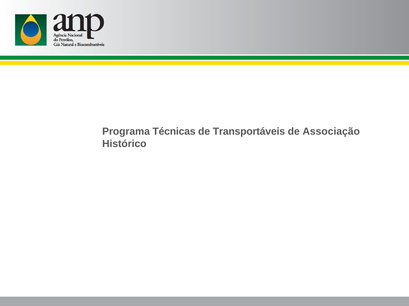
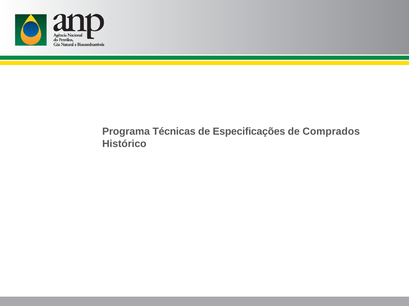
Transportáveis: Transportáveis -> Especificações
Associação: Associação -> Comprados
